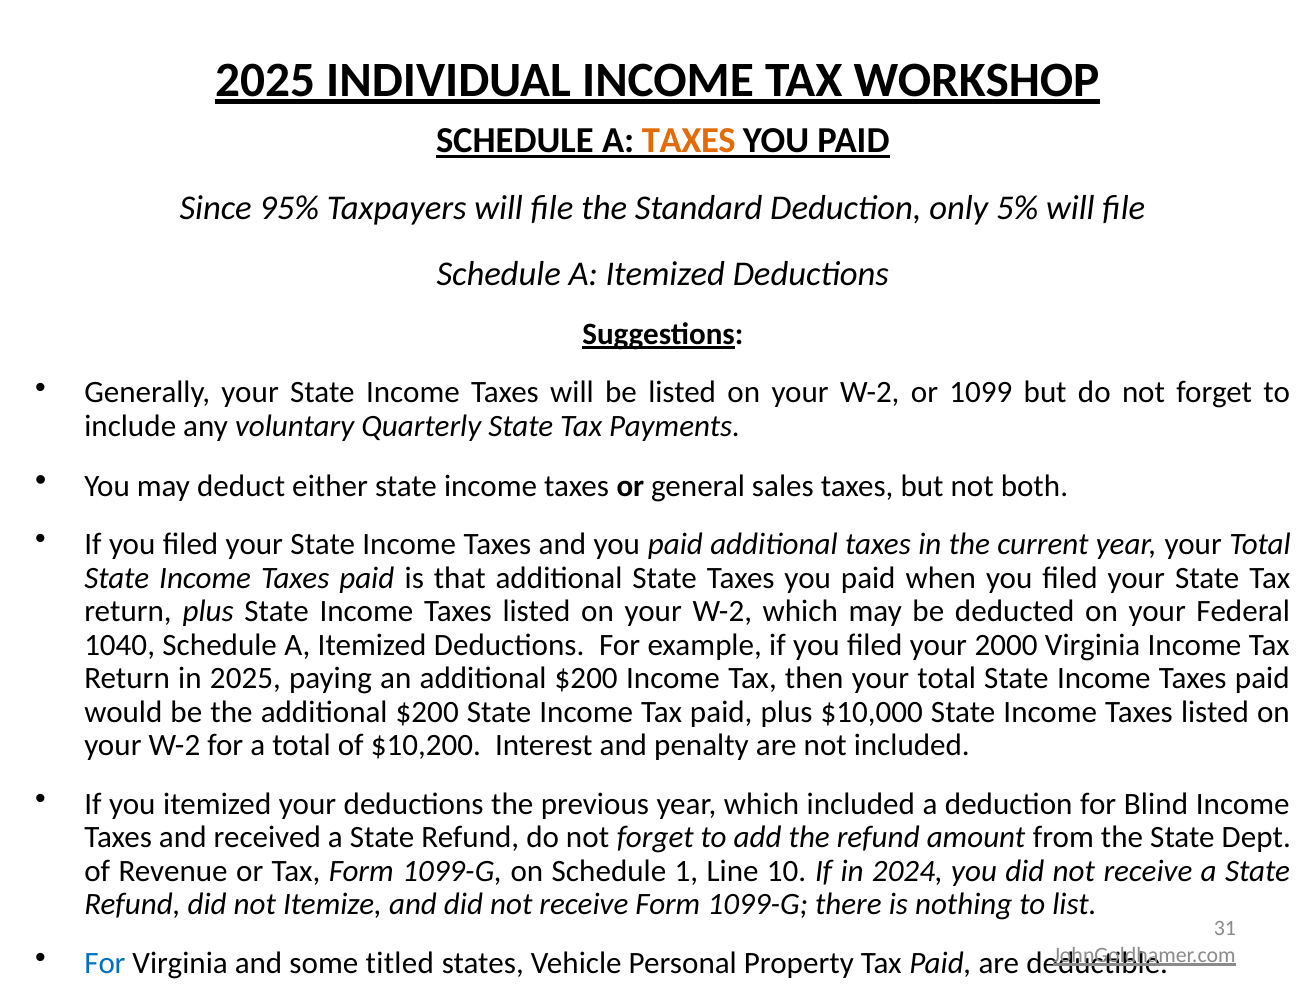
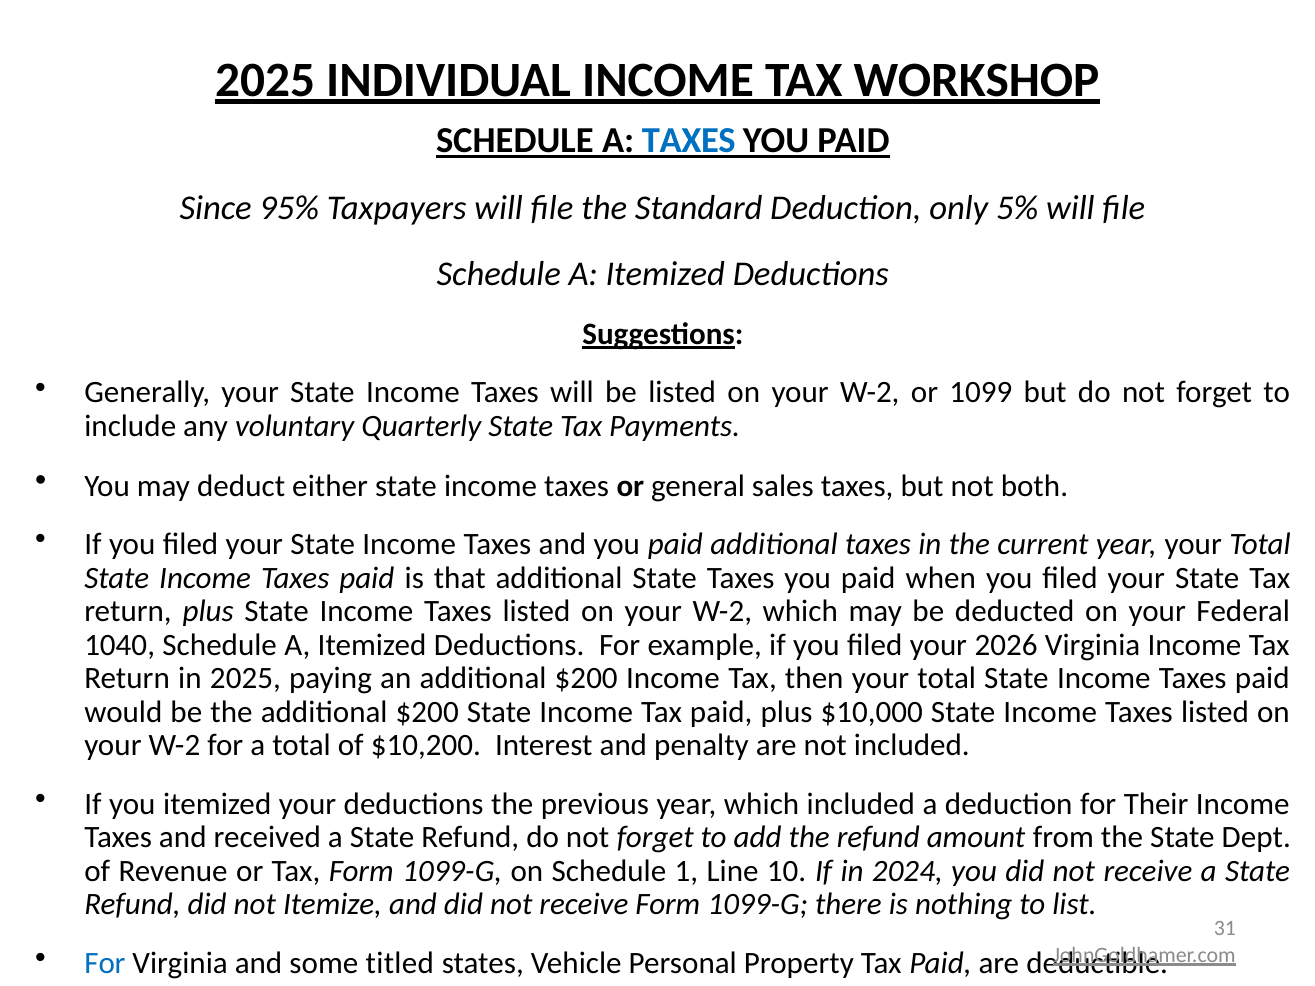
TAXES at (689, 141) colour: orange -> blue
2000: 2000 -> 2026
Blind: Blind -> Their
